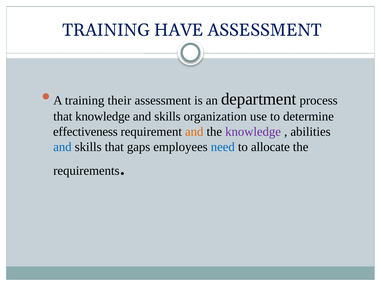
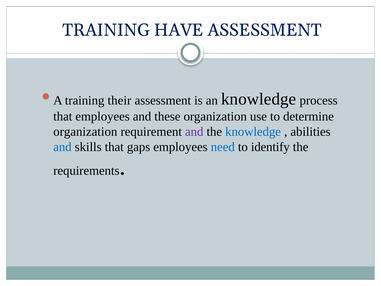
an department: department -> knowledge
that knowledge: knowledge -> employees
skills at (167, 116): skills -> these
effectiveness at (85, 132): effectiveness -> organization
and at (194, 132) colour: orange -> purple
knowledge at (253, 132) colour: purple -> blue
allocate: allocate -> identify
